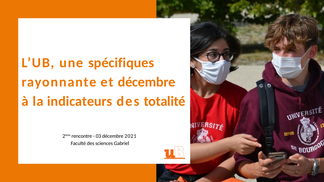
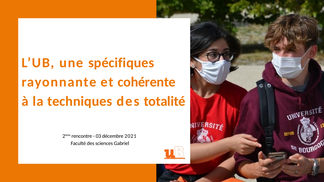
et décembre: décembre -> cohérente
indicateurs: indicateurs -> techniques
